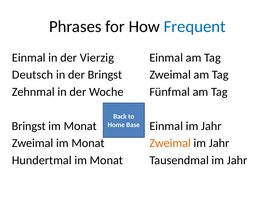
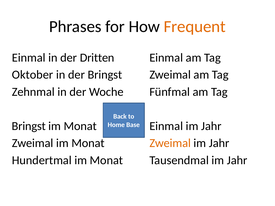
Frequent colour: blue -> orange
Vierzig: Vierzig -> Dritten
Deutsch: Deutsch -> Oktober
